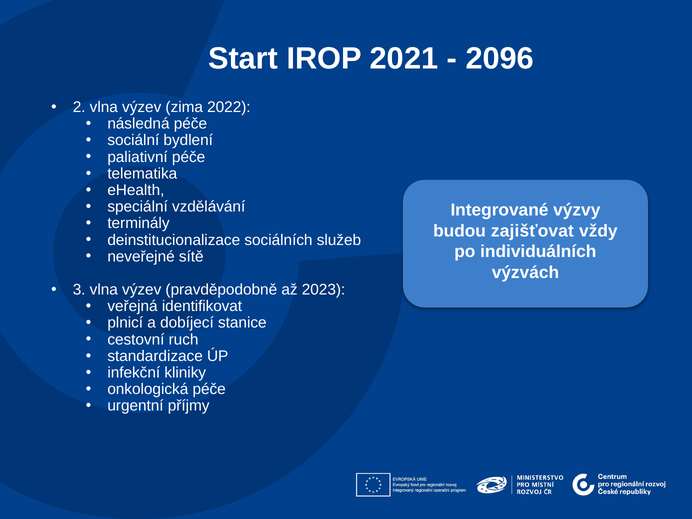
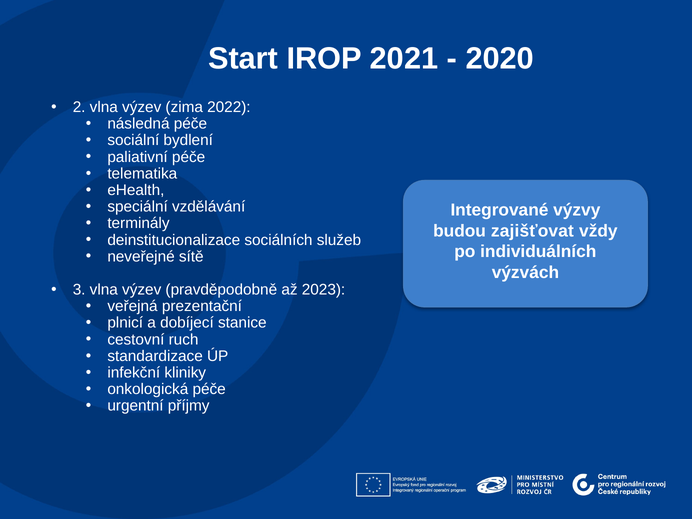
2096: 2096 -> 2020
identifikovat: identifikovat -> prezentační
